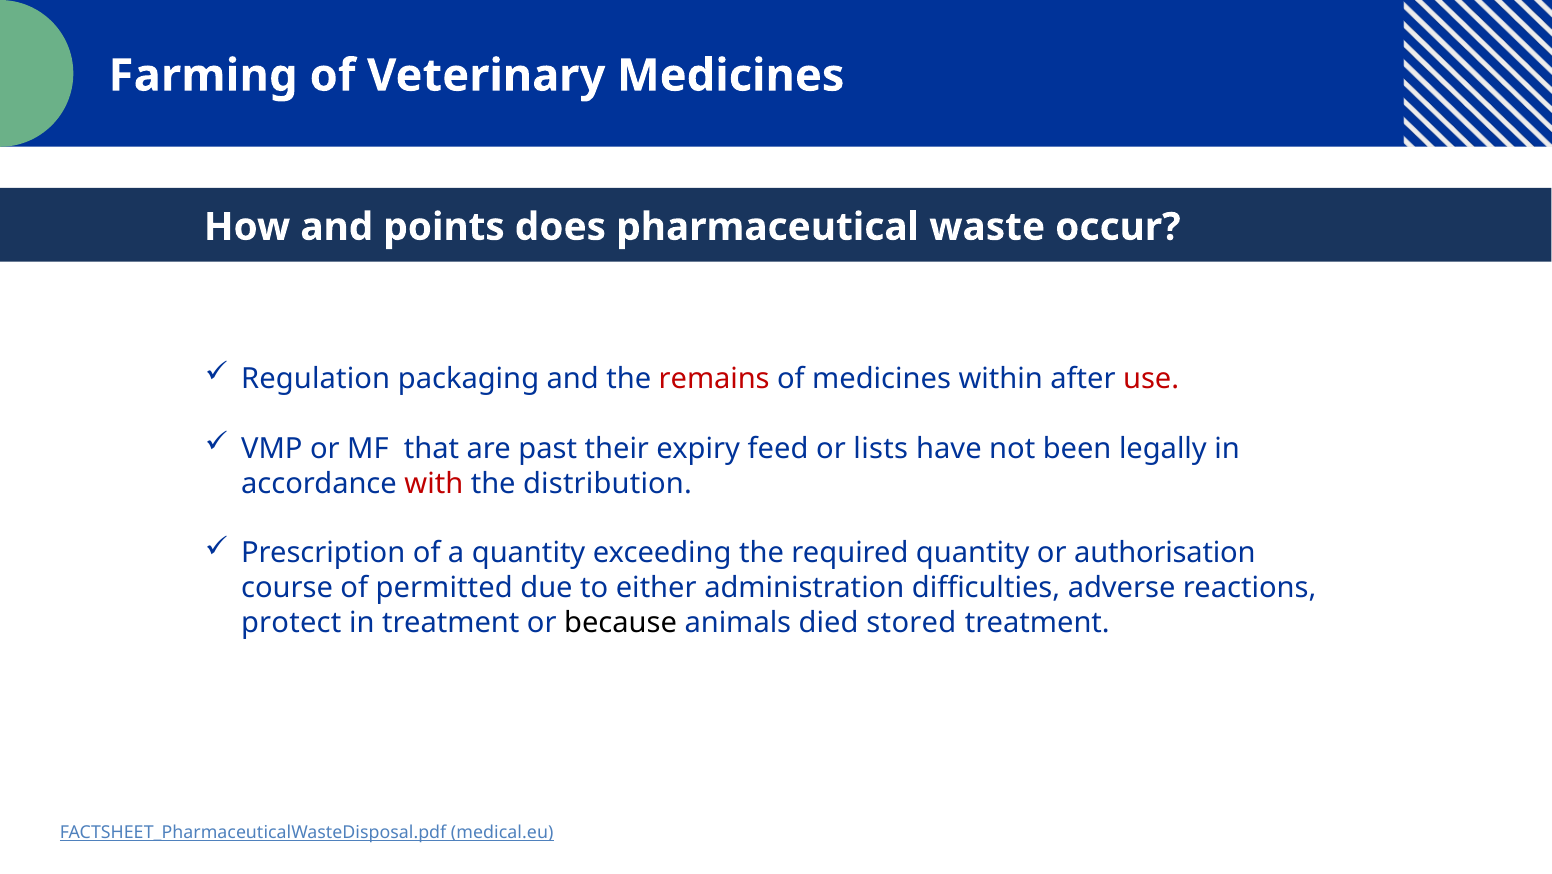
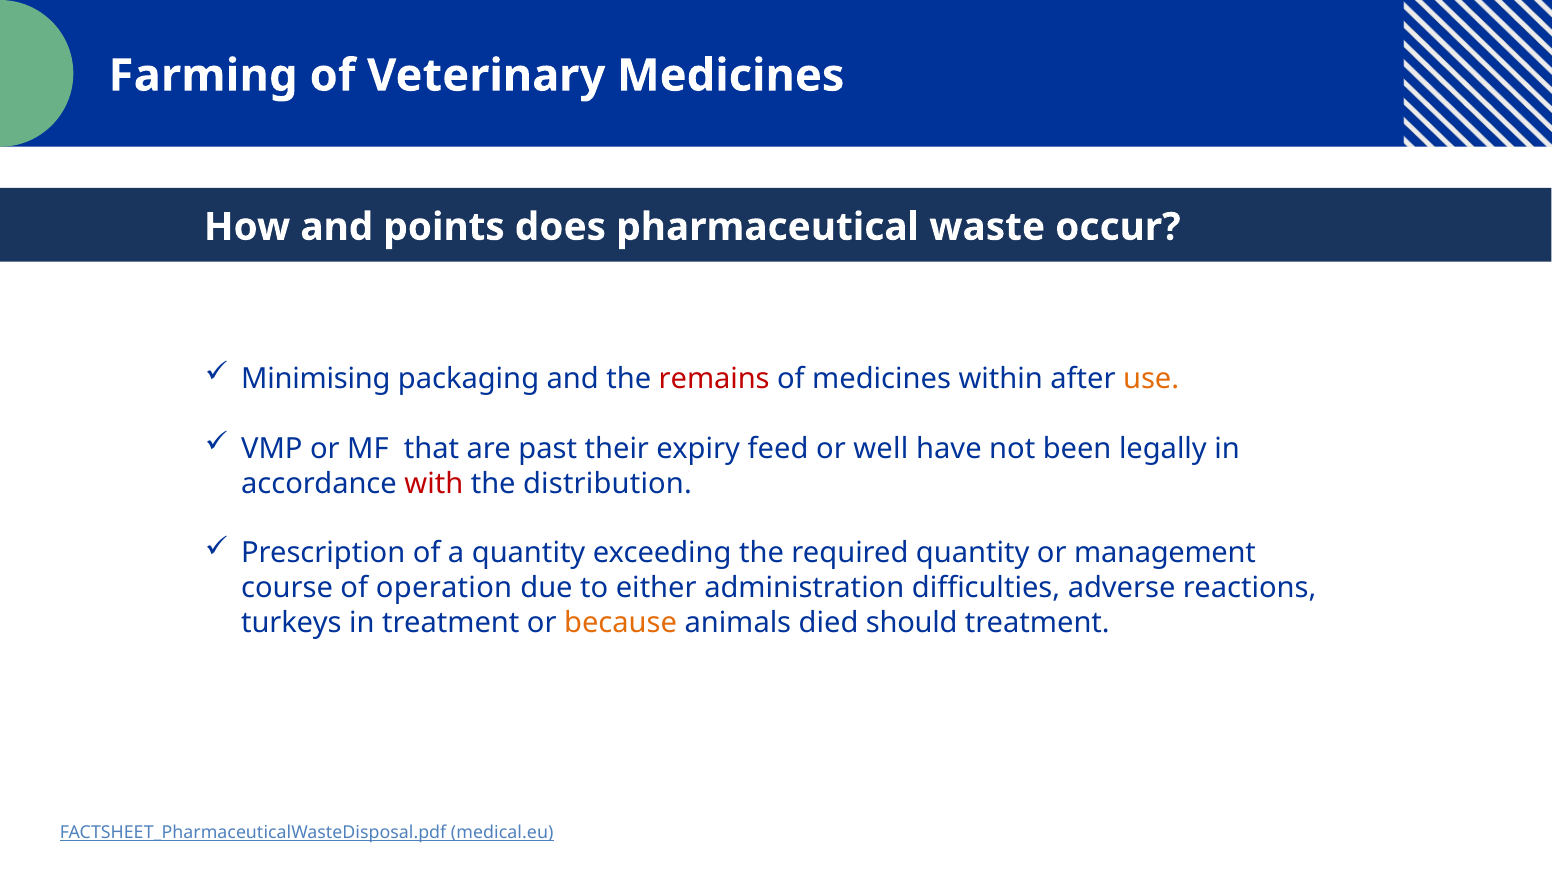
Regulation: Regulation -> Minimising
use colour: red -> orange
lists: lists -> well
authorisation: authorisation -> management
permitted: permitted -> operation
protect: protect -> turkeys
because colour: black -> orange
stored: stored -> should
